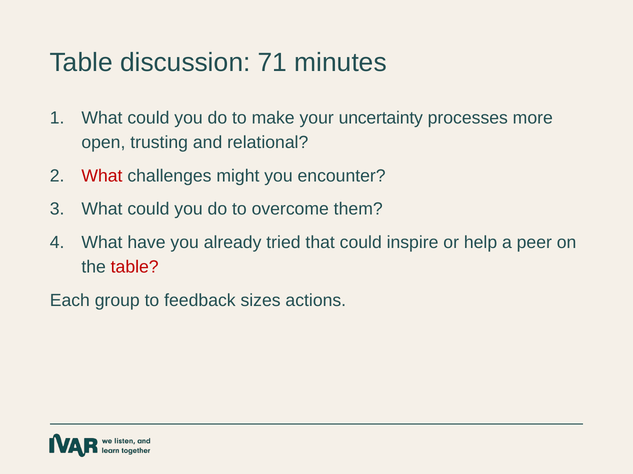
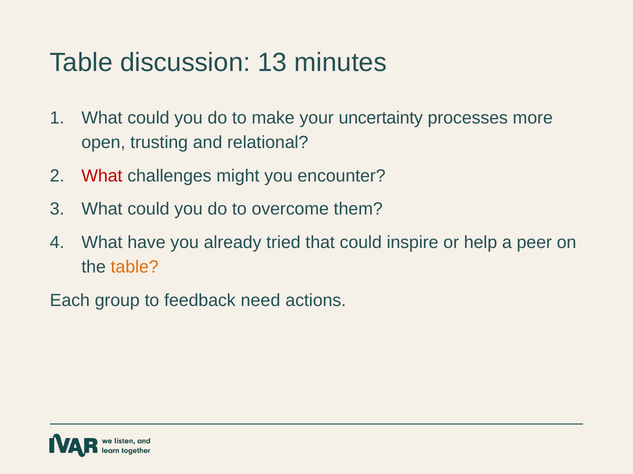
71: 71 -> 13
table at (135, 268) colour: red -> orange
sizes: sizes -> need
